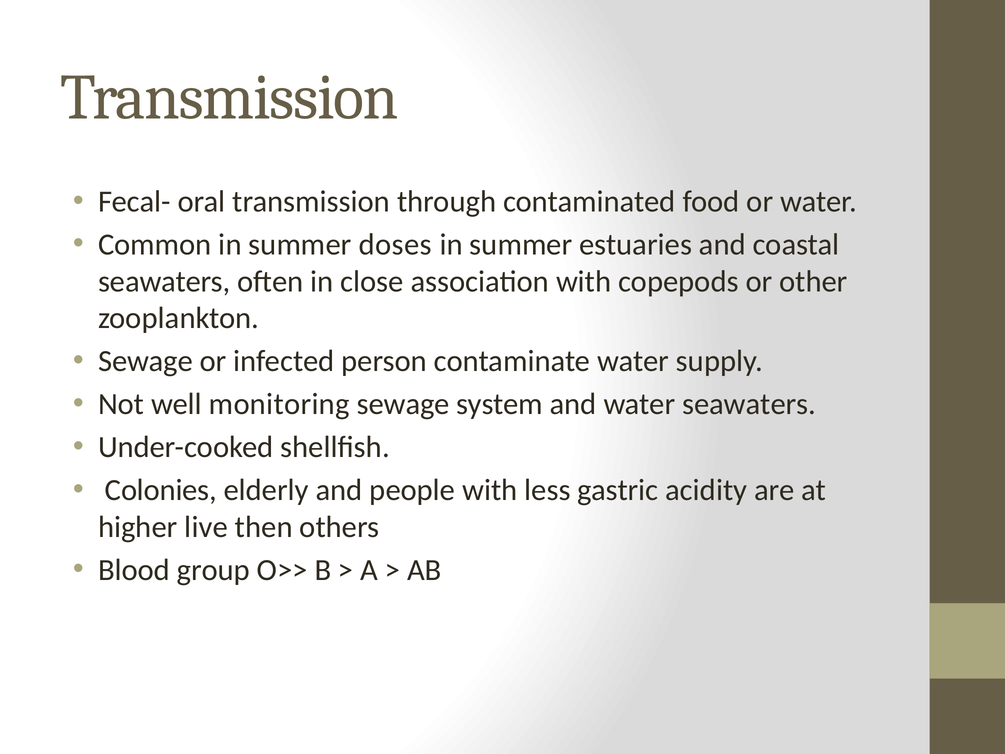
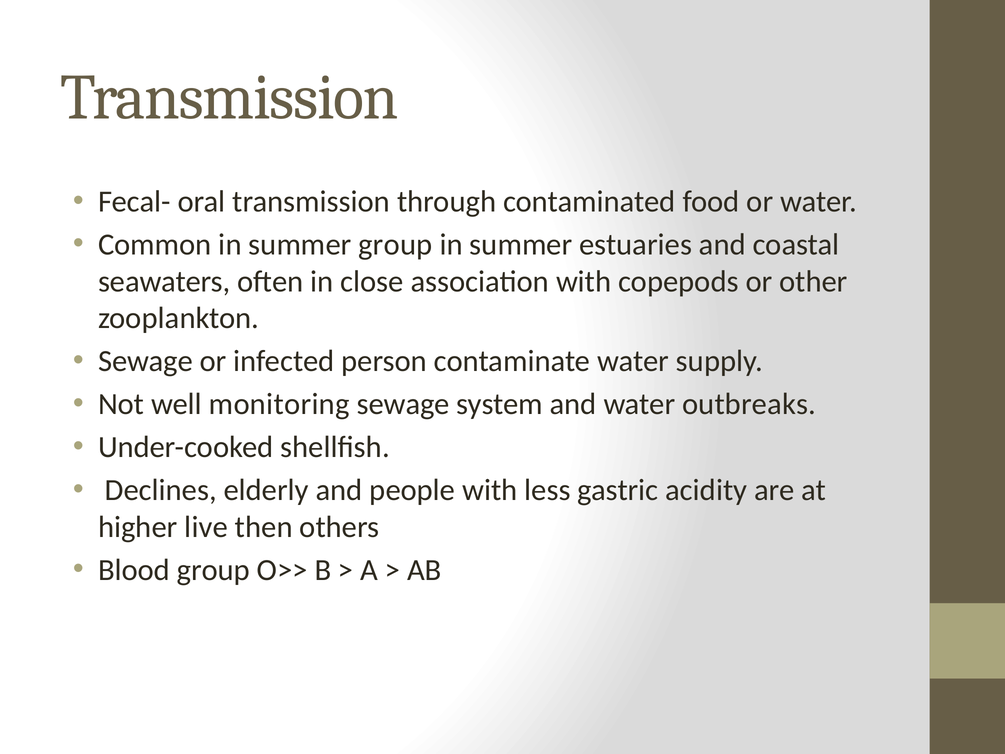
summer doses: doses -> group
water seawaters: seawaters -> outbreaks
Colonies: Colonies -> Declines
